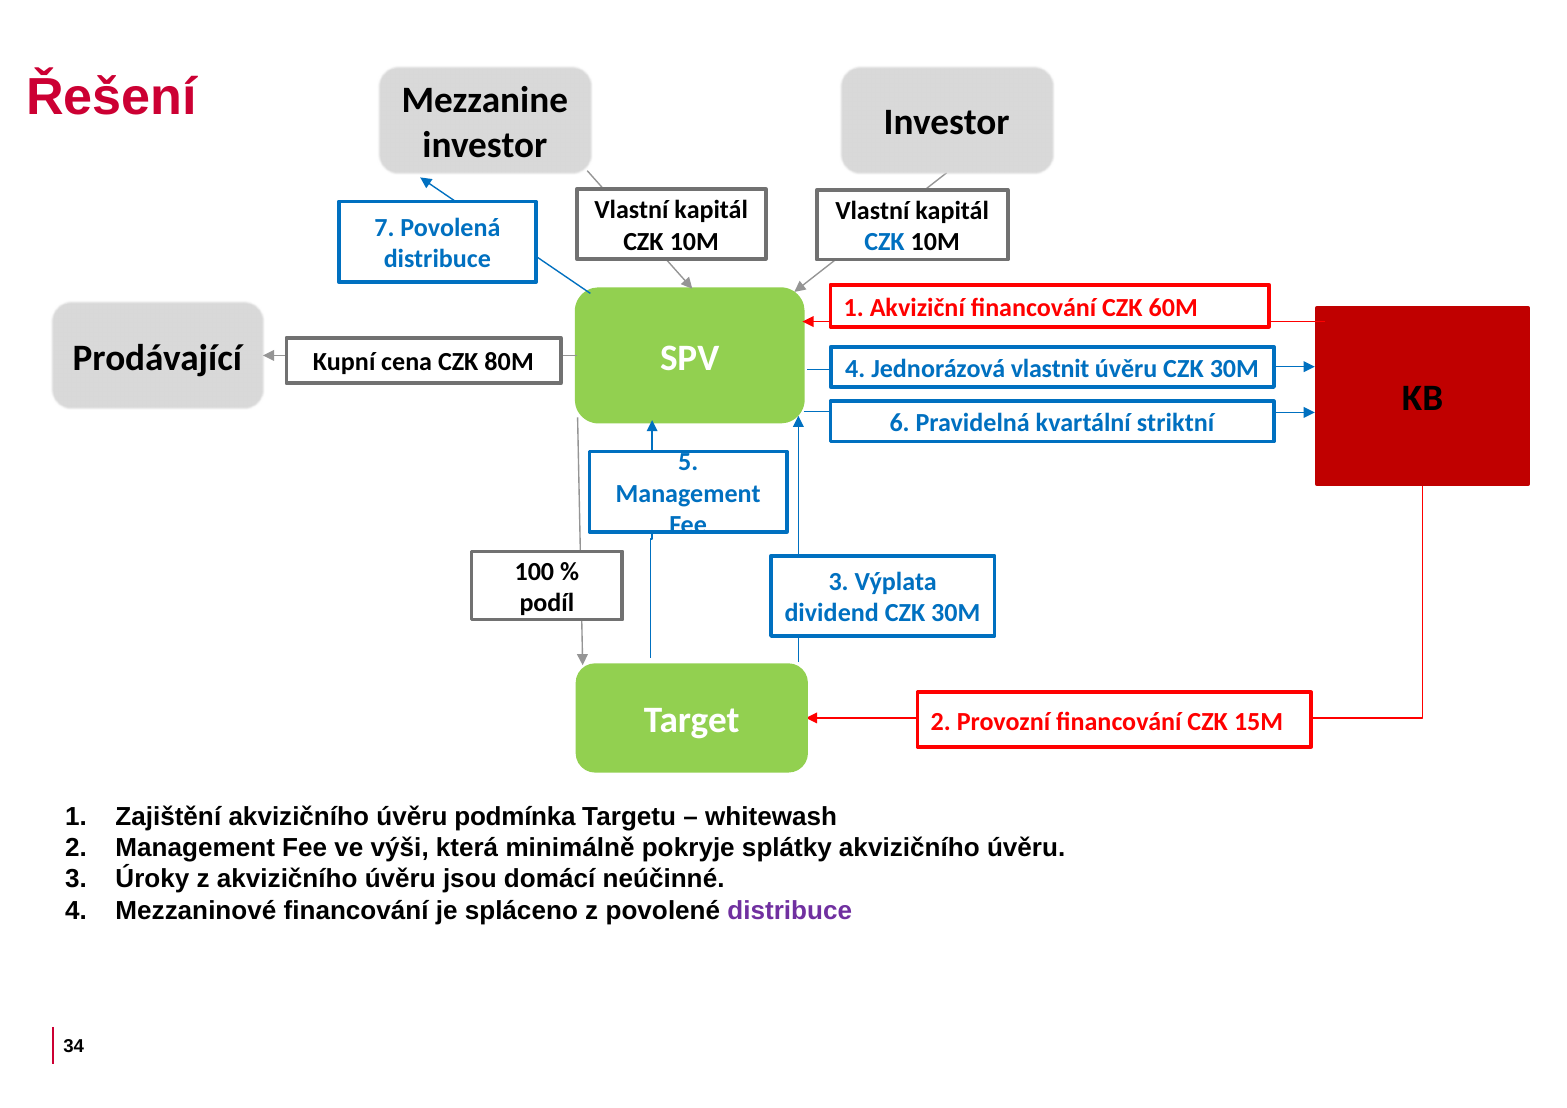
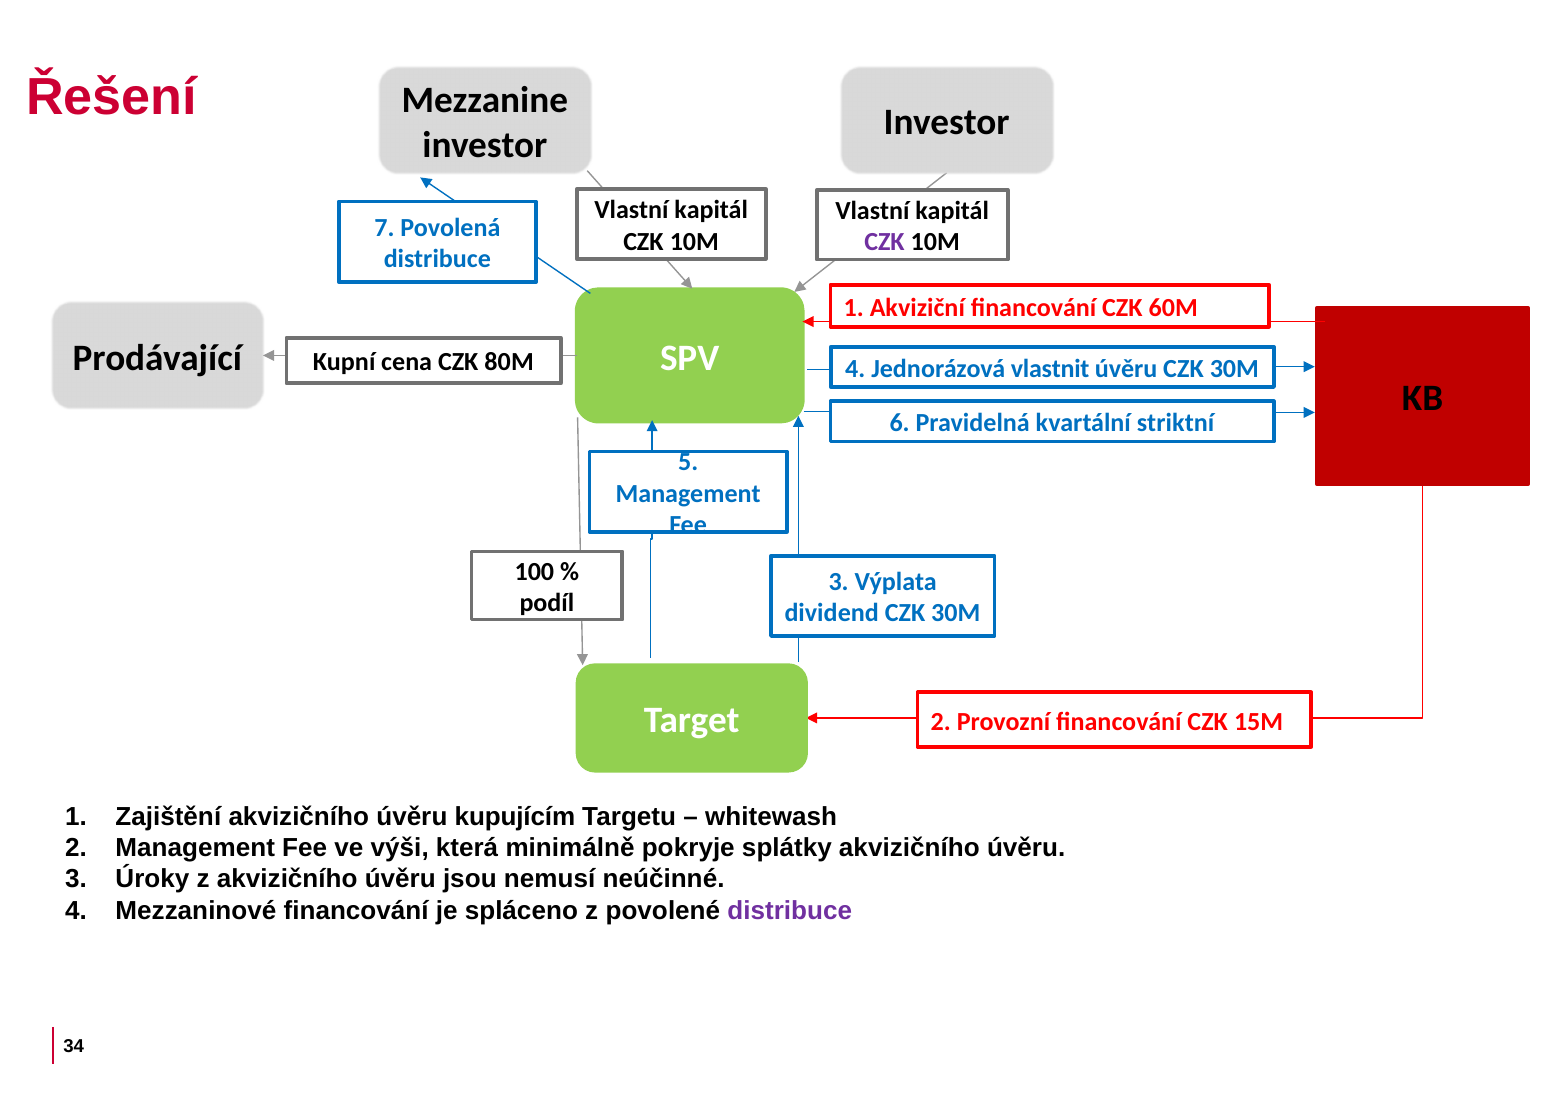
CZK at (885, 242) colour: blue -> purple
podmínka: podmínka -> kupujícím
domácí: domácí -> nemusí
